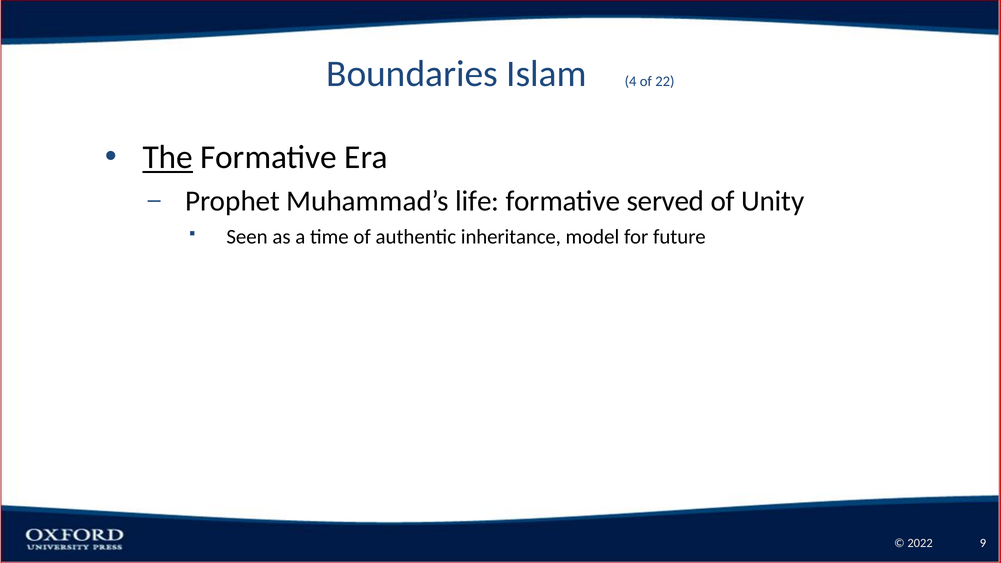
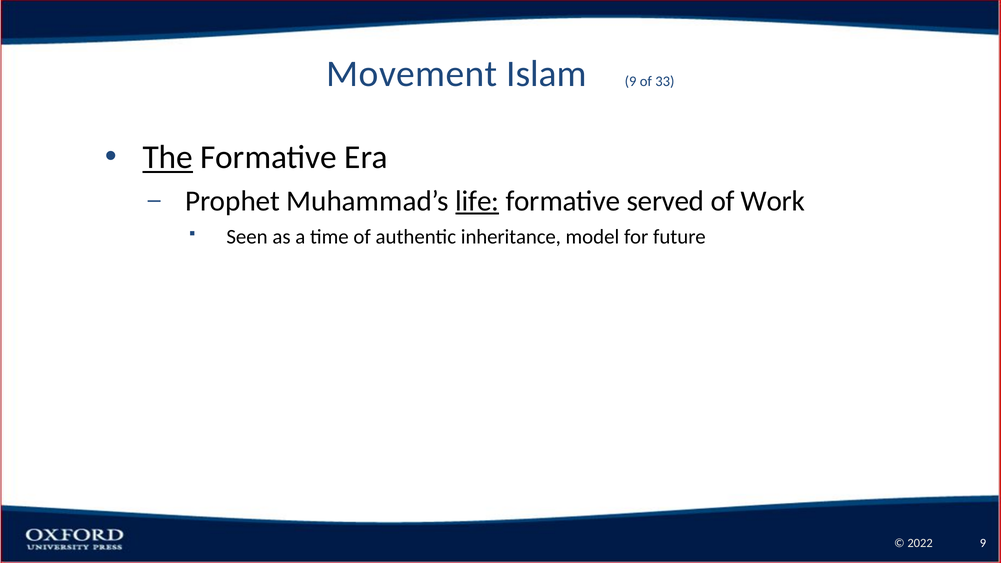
Boundaries: Boundaries -> Movement
Islam 4: 4 -> 9
22: 22 -> 33
life underline: none -> present
Unity: Unity -> Work
